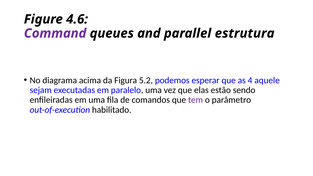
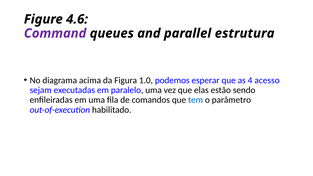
5.2: 5.2 -> 1.0
aquele: aquele -> acesso
tem colour: purple -> blue
